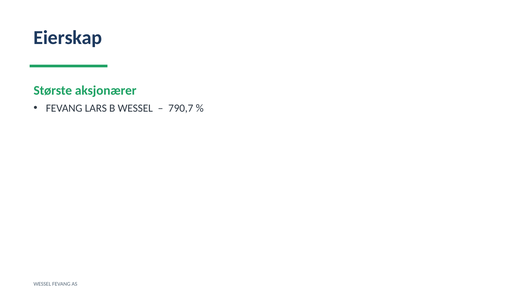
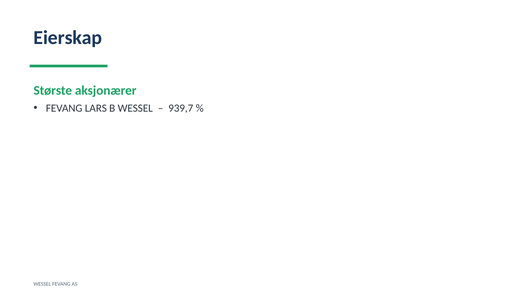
790,7: 790,7 -> 939,7
